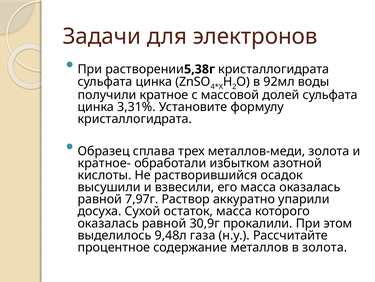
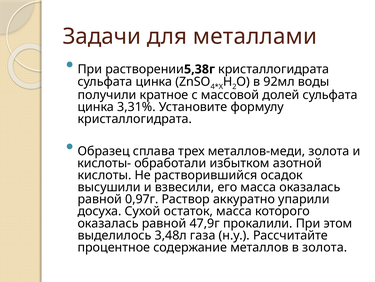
электронов: электронов -> металлами
кратное-: кратное- -> кислоты-
7,97г: 7,97г -> 0,97г
30,9г: 30,9г -> 47,9г
9,48л: 9,48л -> 3,48л
